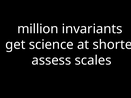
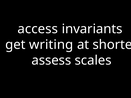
million: million -> access
science: science -> writing
